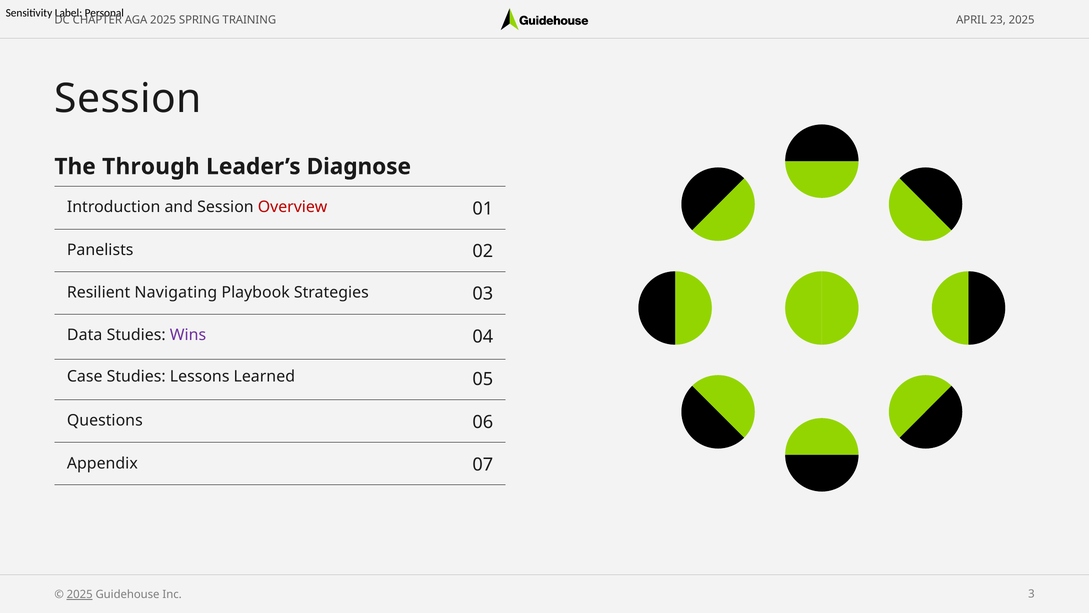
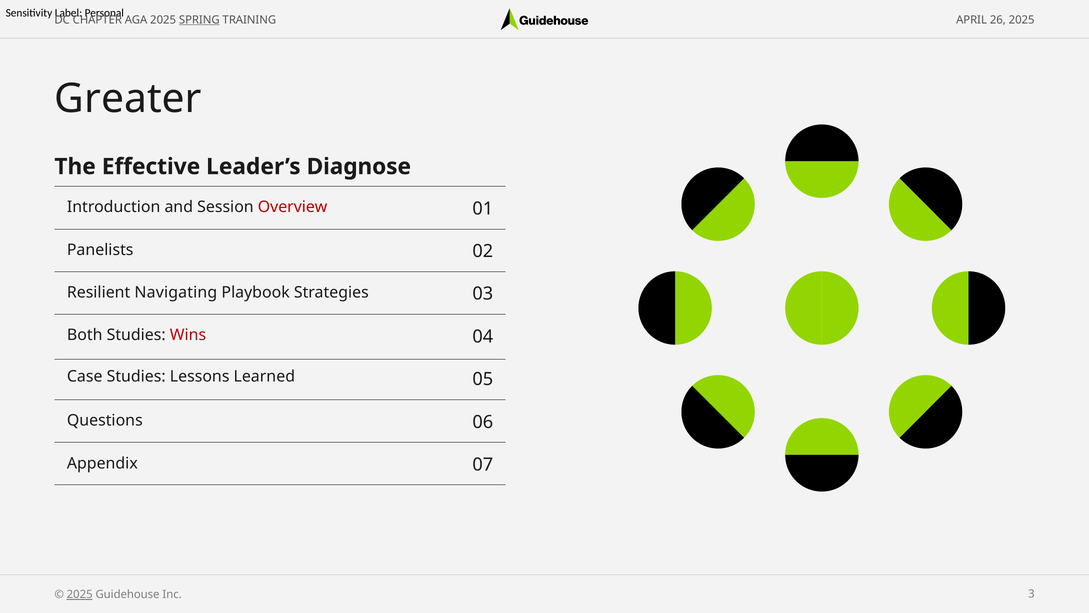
SPRING underline: none -> present
23: 23 -> 26
Session at (128, 99): Session -> Greater
Through: Through -> Effective
Data: Data -> Both
Wins colour: purple -> red
